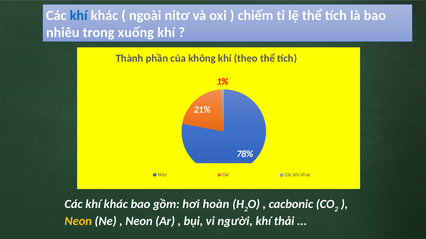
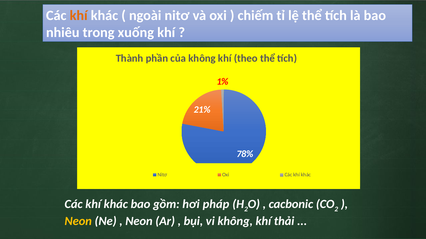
khí at (79, 16) colour: blue -> orange
hoàn: hoàn -> pháp
vi người: người -> không
